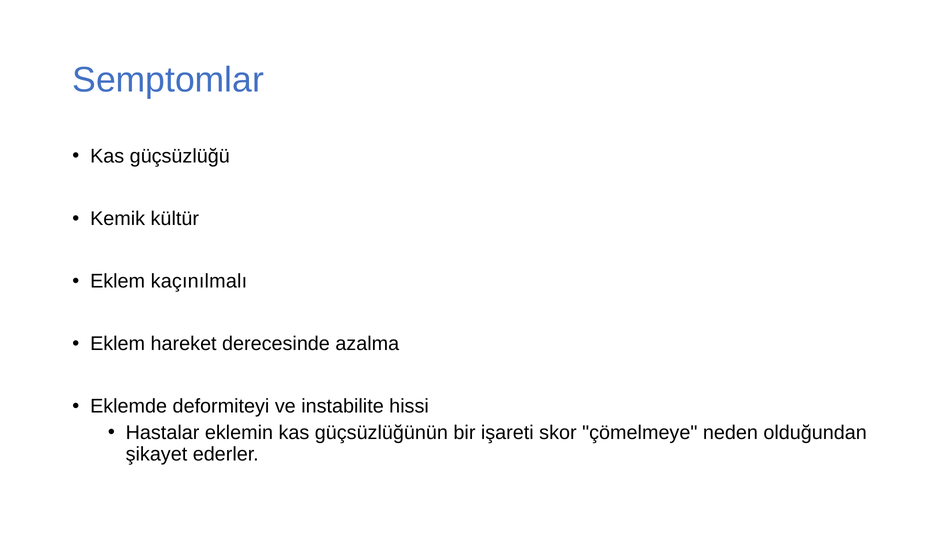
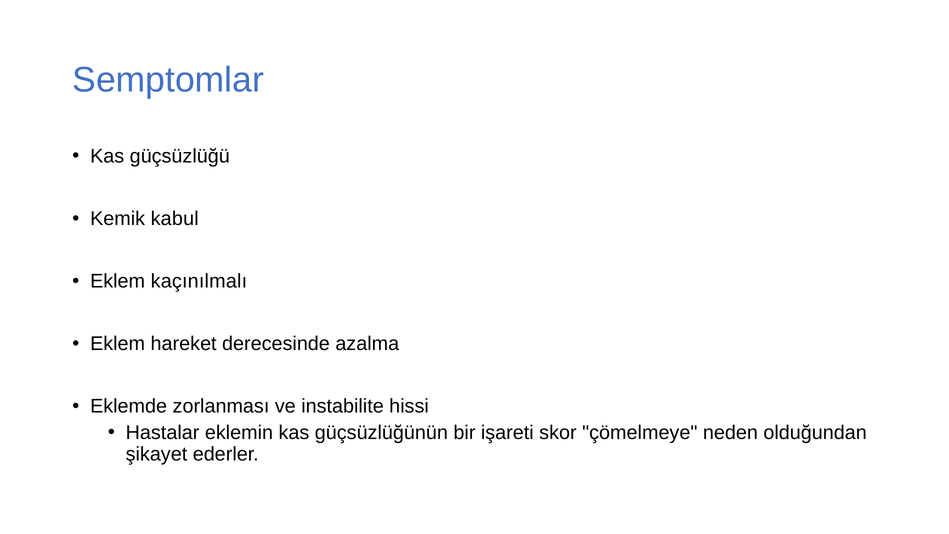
kültür: kültür -> kabul
deformiteyi: deformiteyi -> zorlanması
